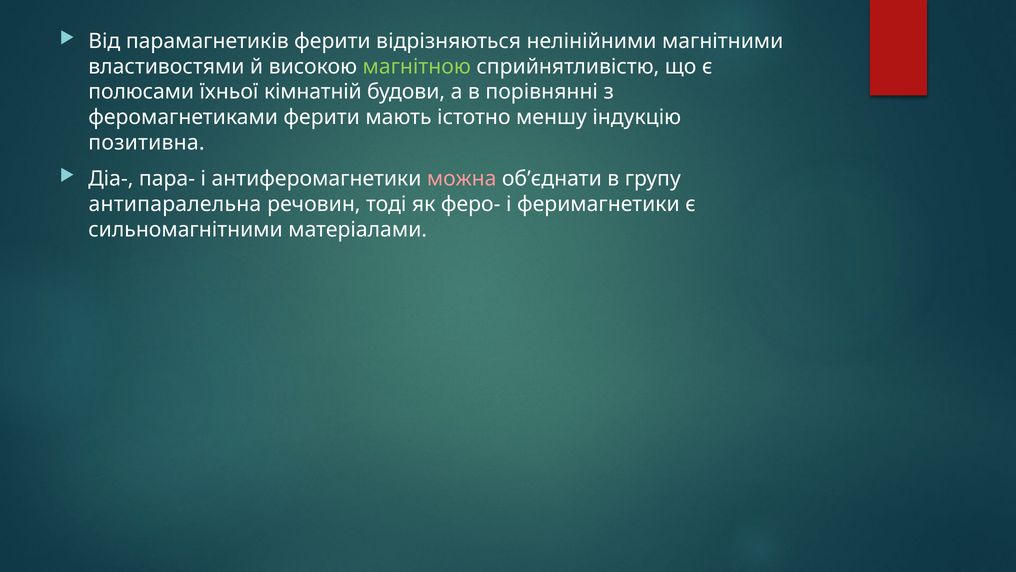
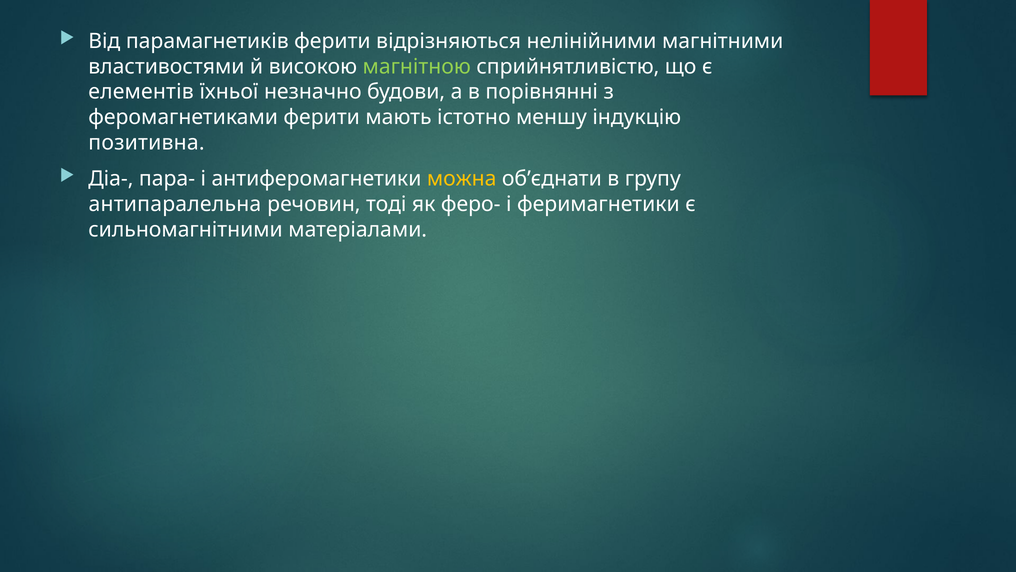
полюсами: полюсами -> елементів
кімнатній: кімнатній -> незначно
можна colour: pink -> yellow
